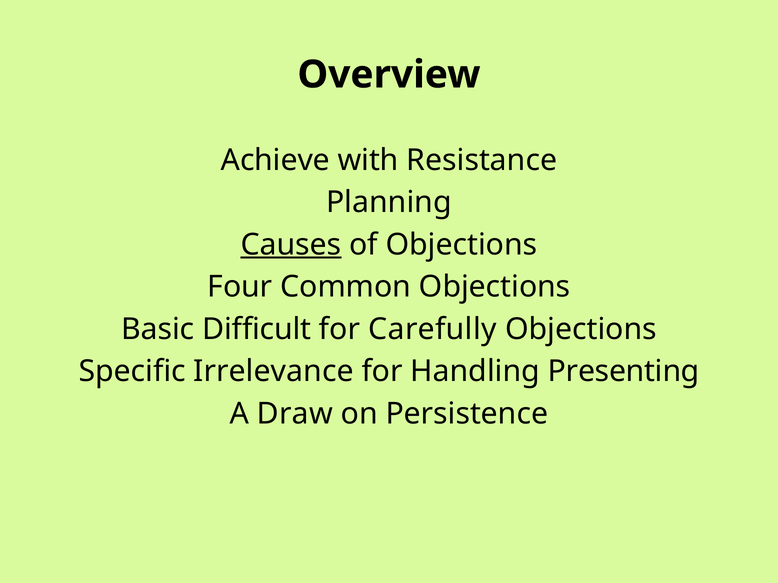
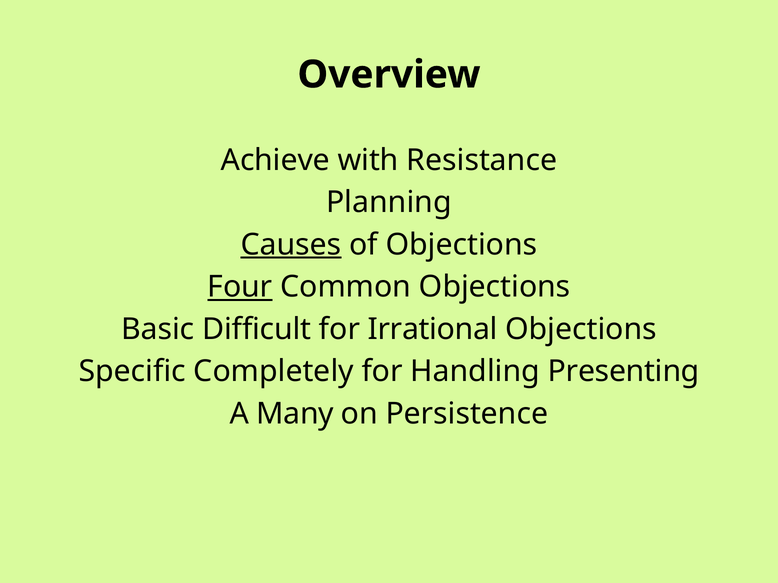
Four underline: none -> present
Carefully: Carefully -> Irrational
Irrelevance: Irrelevance -> Completely
Draw: Draw -> Many
